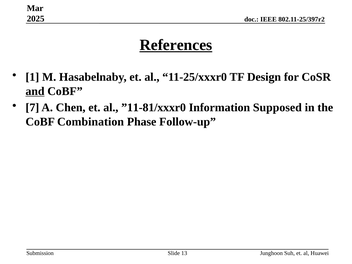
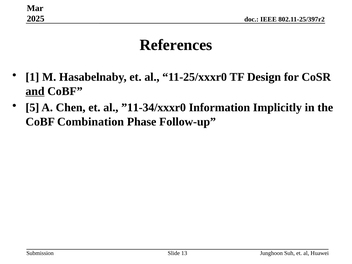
References underline: present -> none
7: 7 -> 5
”11-81/xxxr0: ”11-81/xxxr0 -> ”11-34/xxxr0
Supposed: Supposed -> Implicitly
